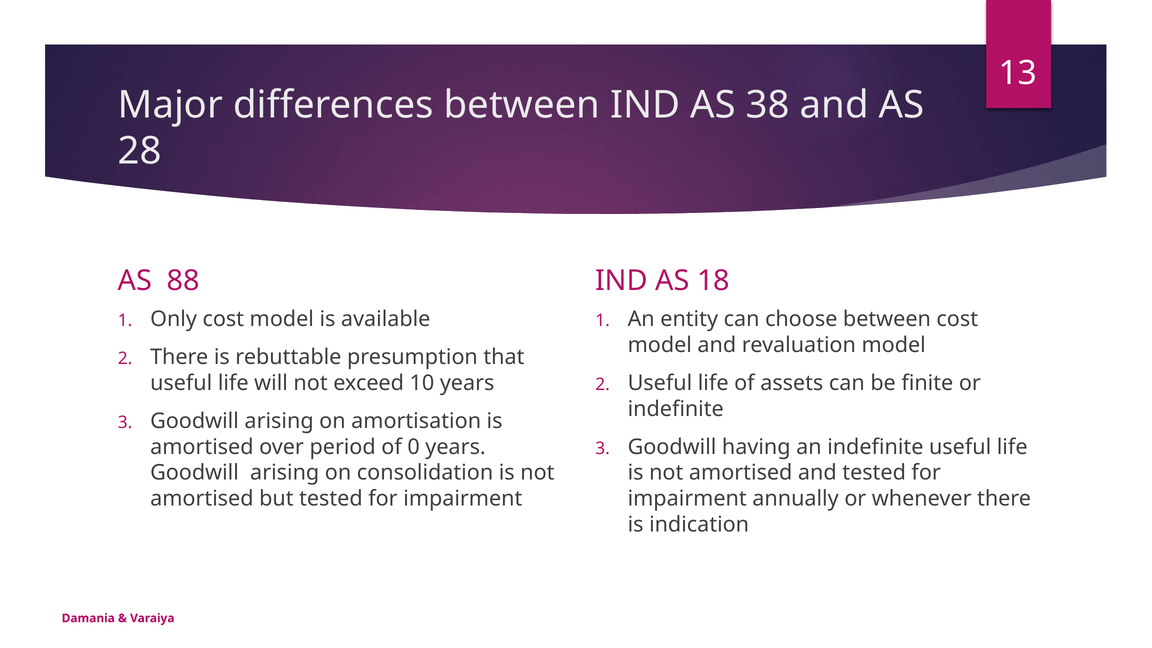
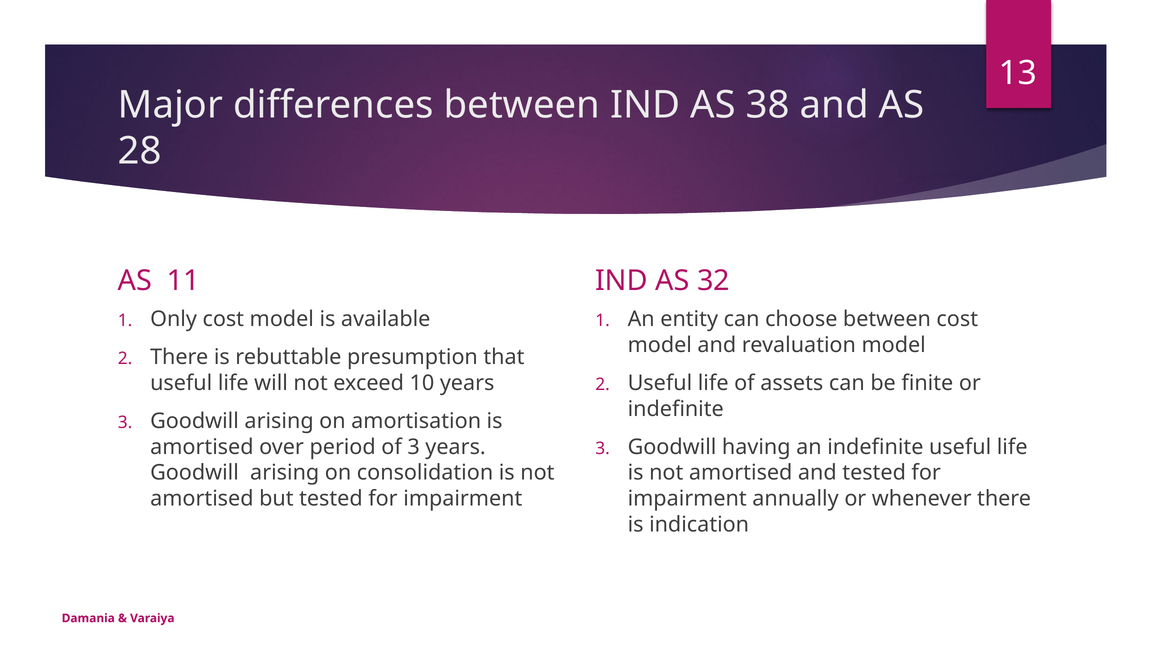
88: 88 -> 11
18: 18 -> 32
of 0: 0 -> 3
